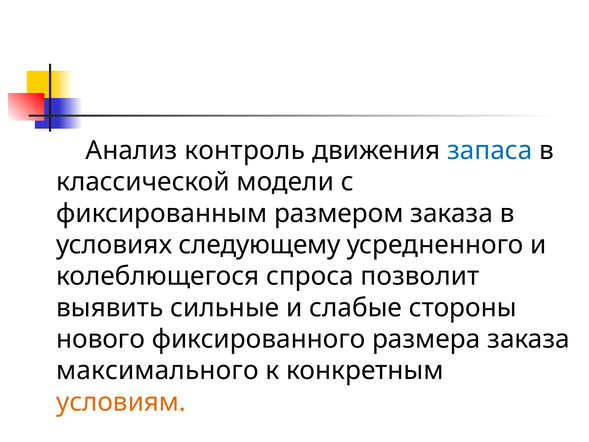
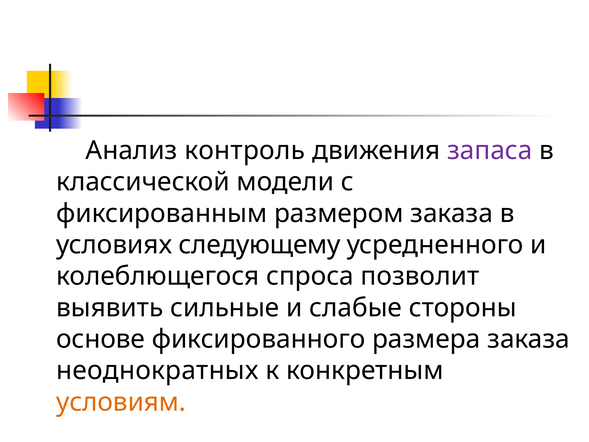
запаса colour: blue -> purple
нового: нового -> основе
максимального: максимального -> неоднократных
